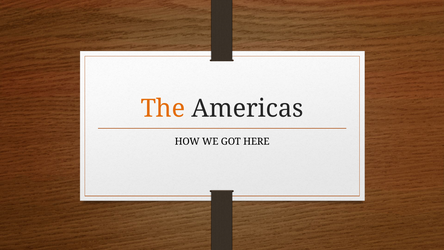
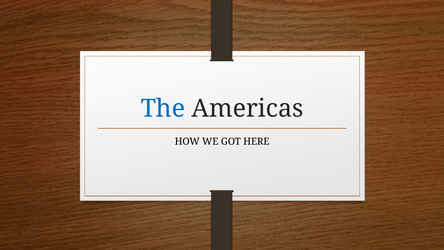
The colour: orange -> blue
